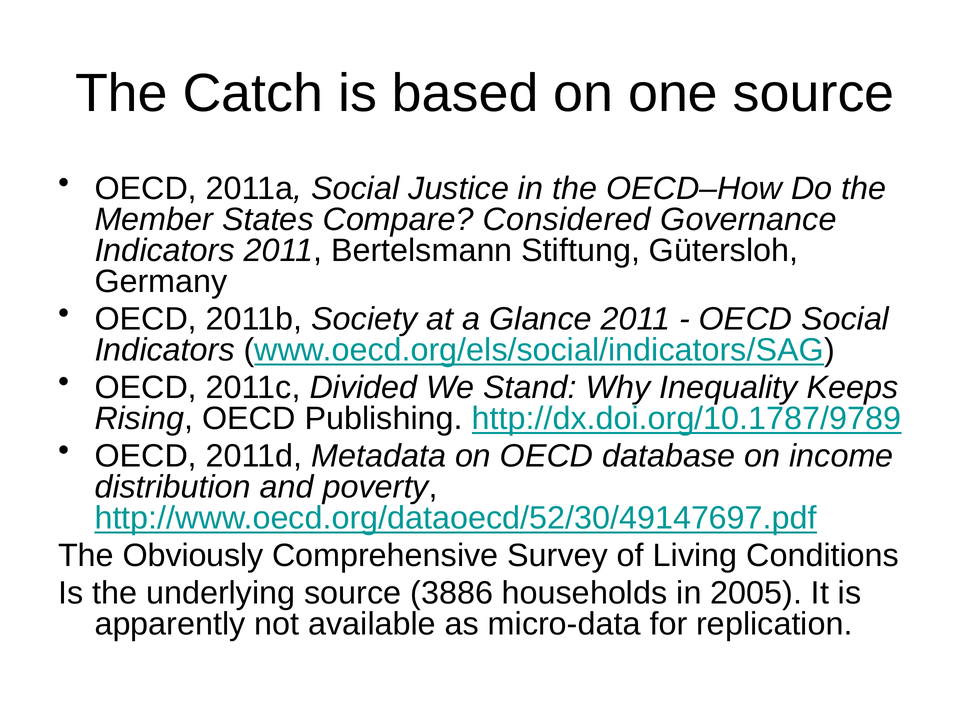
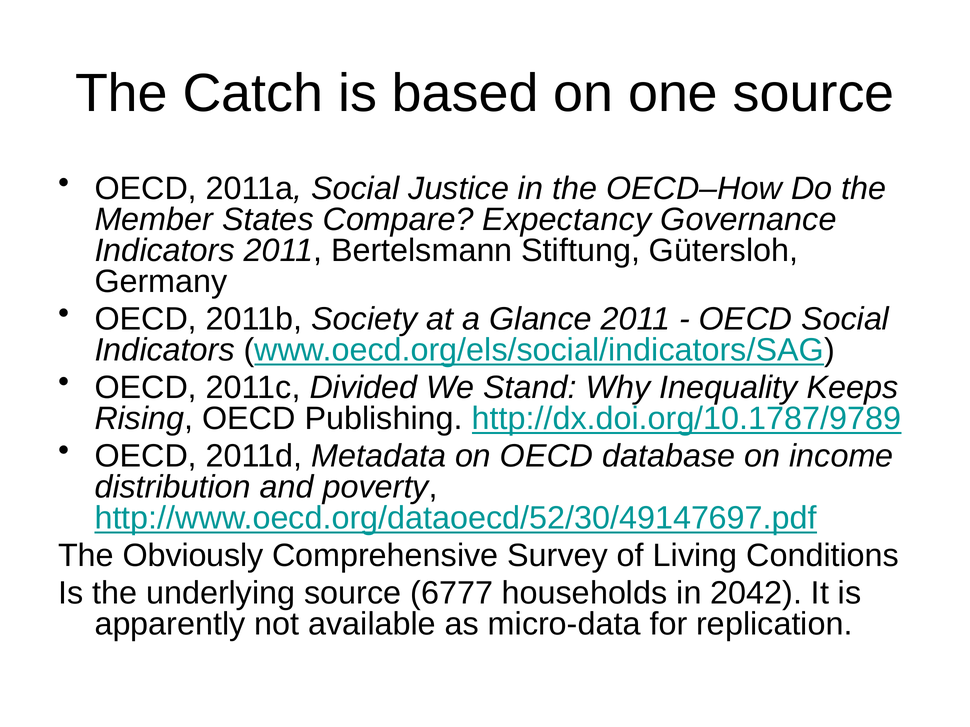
Considered: Considered -> Expectancy
3886: 3886 -> 6777
2005: 2005 -> 2042
